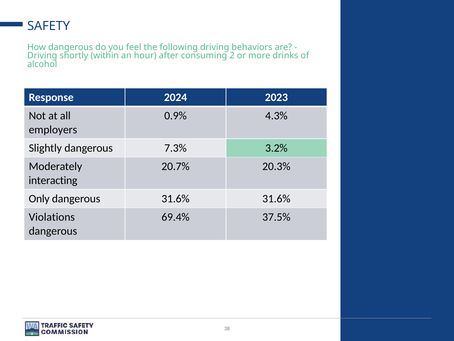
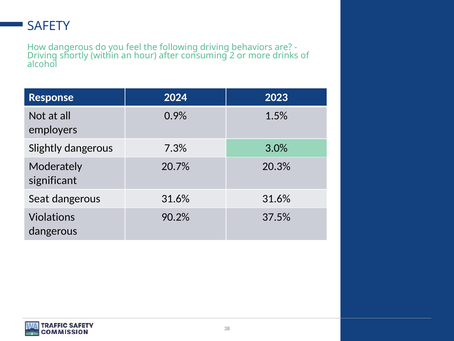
4.3%: 4.3% -> 1.5%
3.2%: 3.2% -> 3.0%
interacting: interacting -> significant
Only: Only -> Seat
69.4%: 69.4% -> 90.2%
